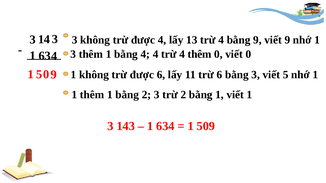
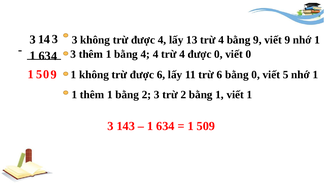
4 thêm: thêm -> được
bằng 3: 3 -> 0
